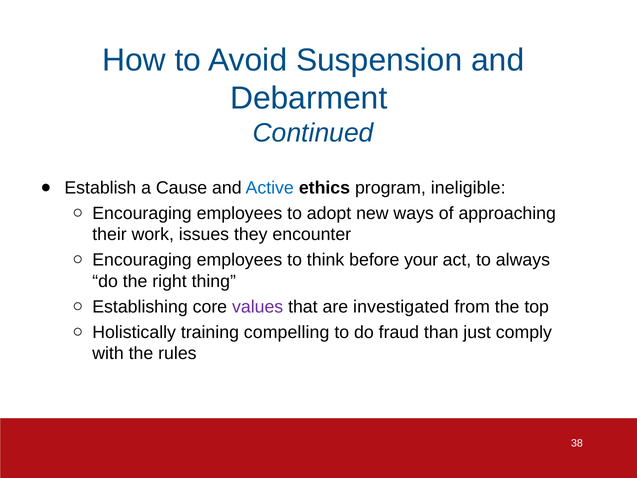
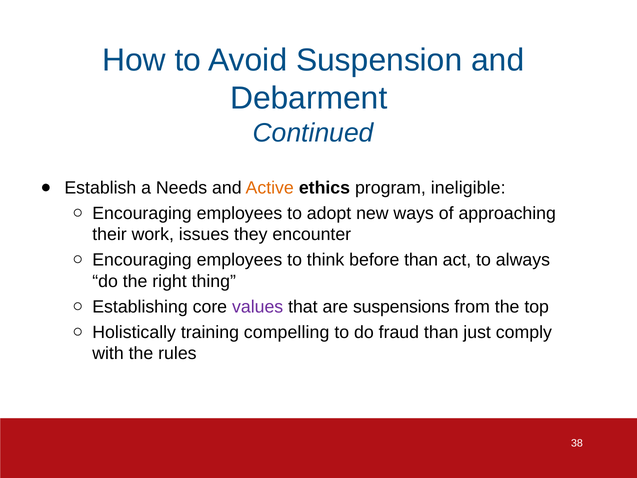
Cause: Cause -> Needs
Active colour: blue -> orange
before your: your -> than
investigated: investigated -> suspensions
